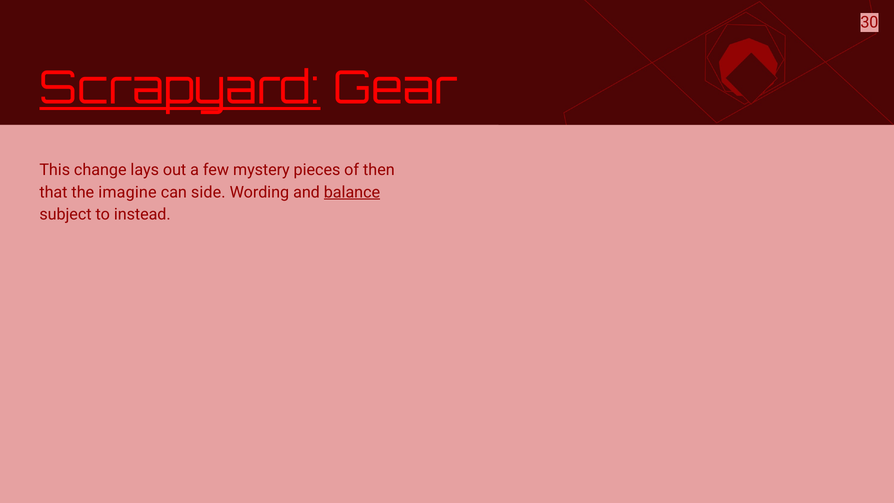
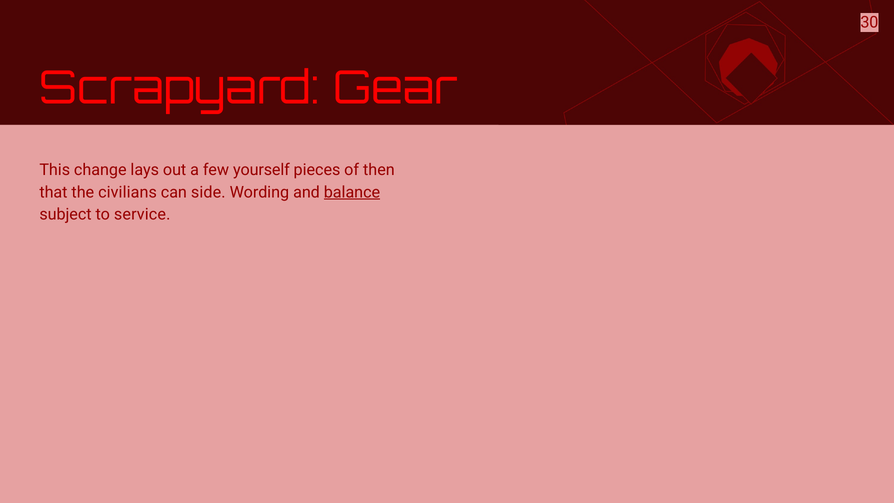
Scrapyard underline: present -> none
mystery: mystery -> yourself
imagine: imagine -> civilians
instead: instead -> service
